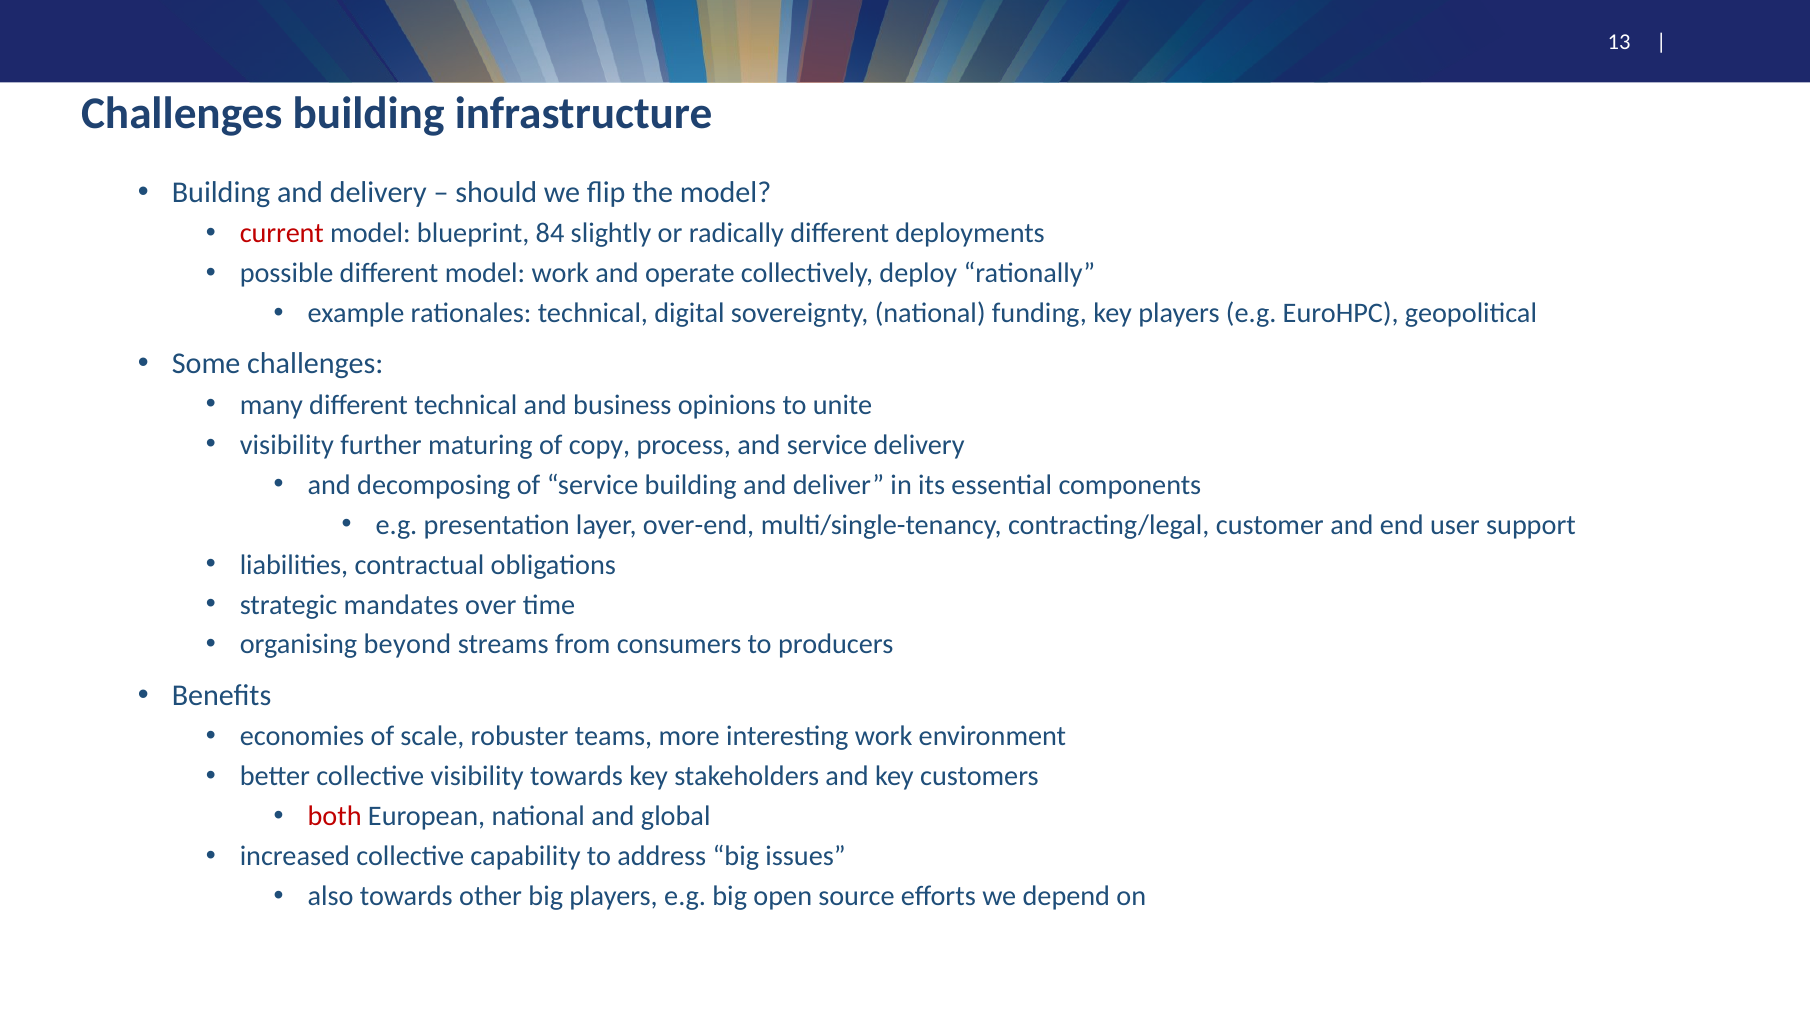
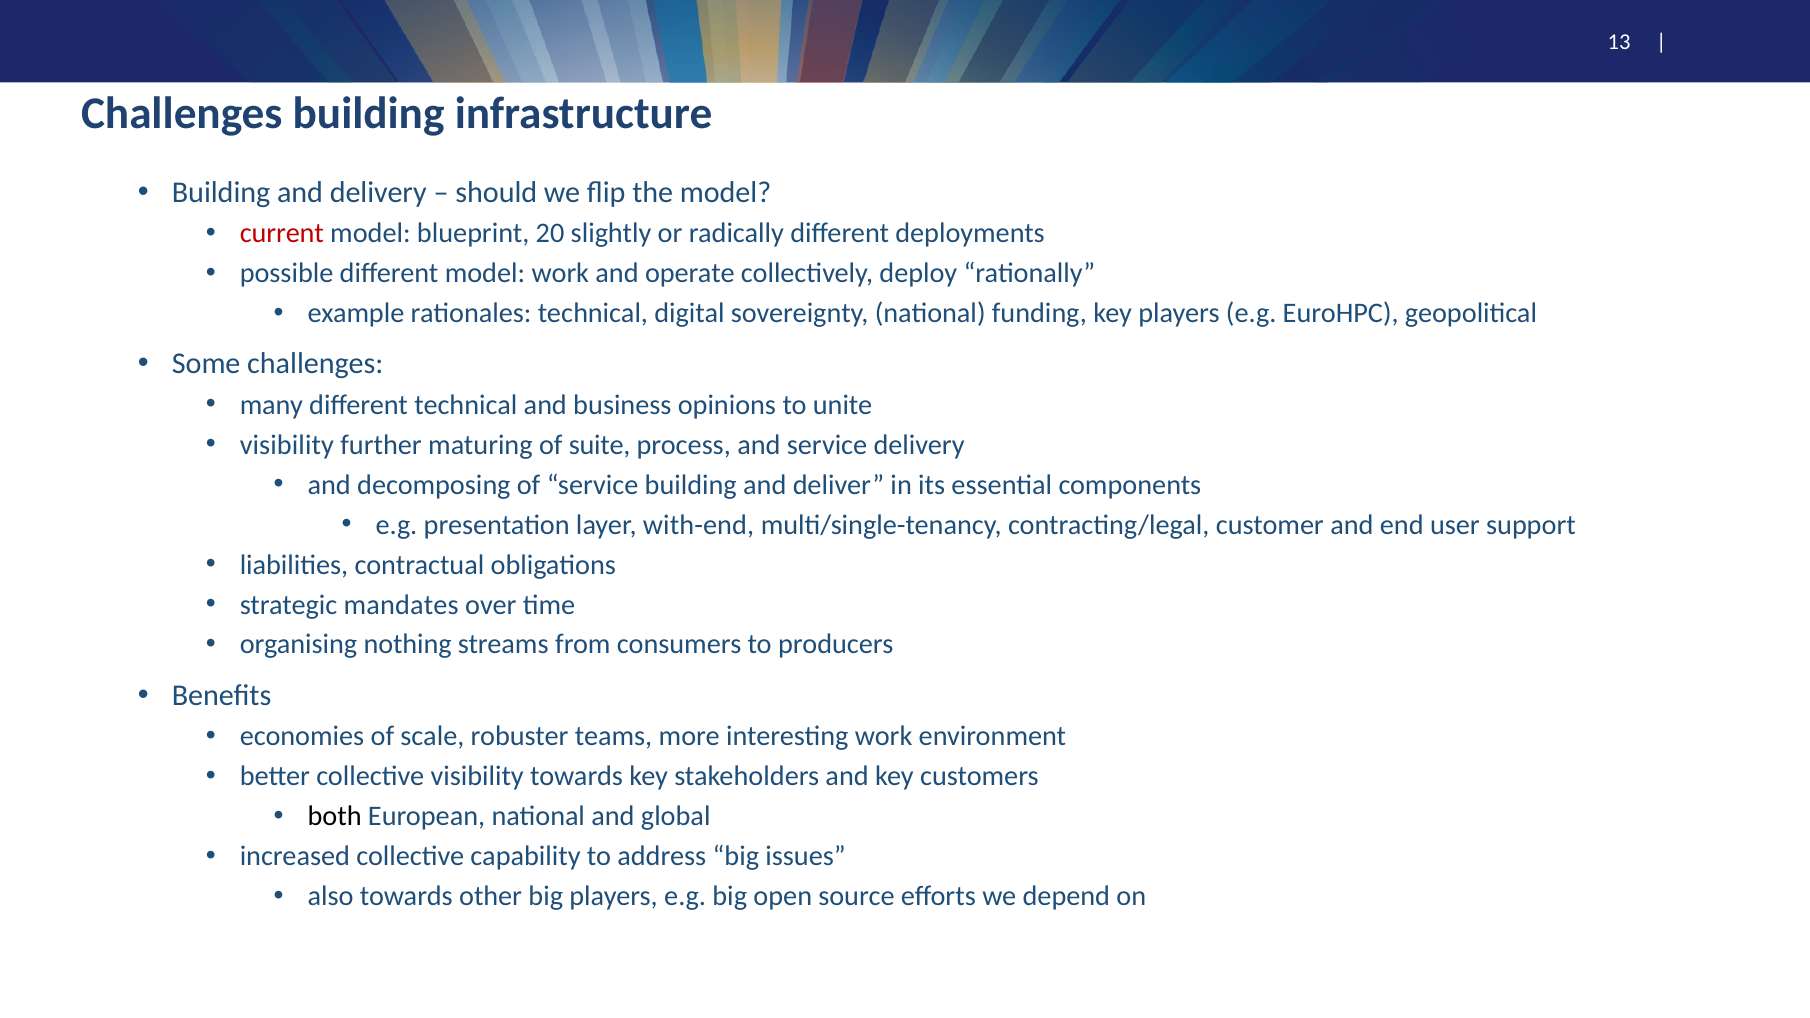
84: 84 -> 20
copy: copy -> suite
over-end: over-end -> with-end
beyond: beyond -> nothing
both colour: red -> black
